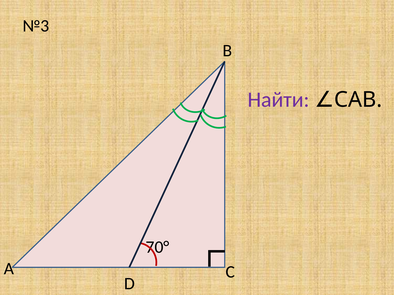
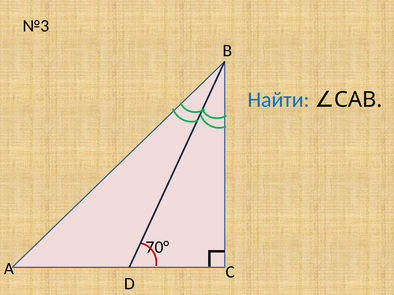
Найти colour: purple -> blue
